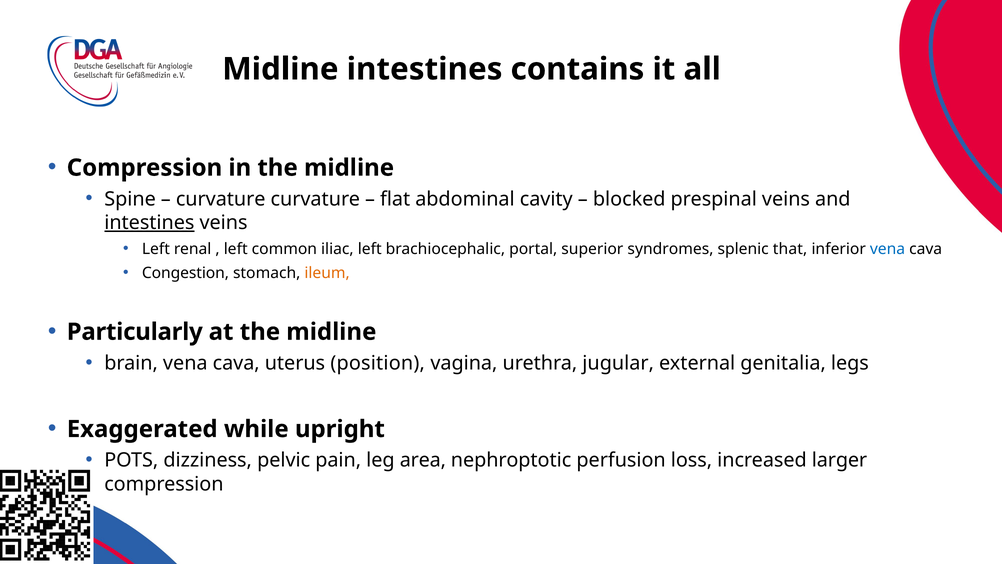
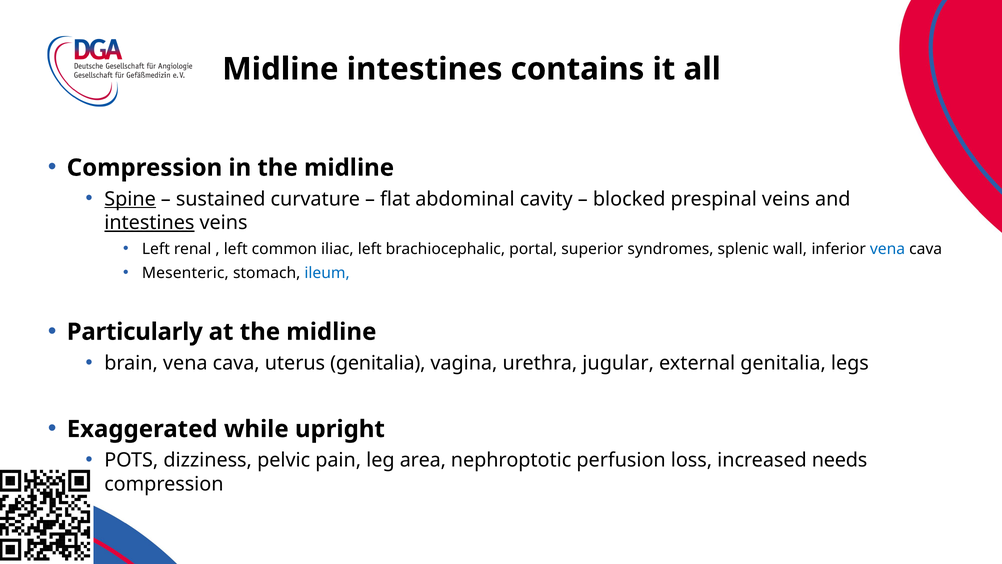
Spine underline: none -> present
curvature at (221, 199): curvature -> sustained
that: that -> wall
Congestion: Congestion -> Mesenteric
ileum colour: orange -> blue
uterus position: position -> genitalia
larger: larger -> needs
